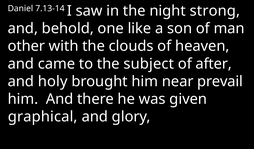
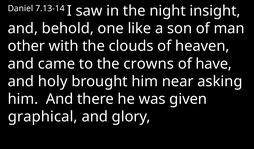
strong: strong -> insight
subject: subject -> crowns
after: after -> have
prevail: prevail -> asking
